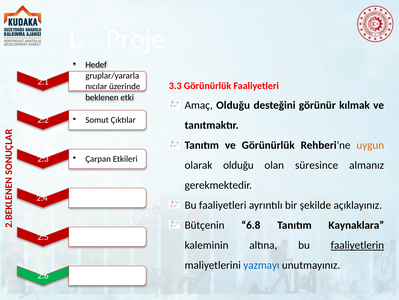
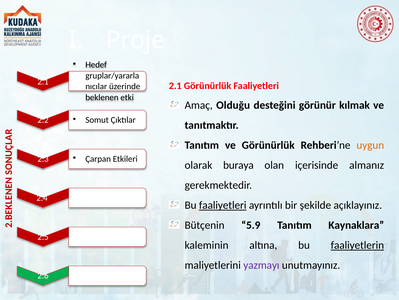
3.3 at (175, 86): 3.3 -> 2.1
olarak olduğu: olduğu -> buraya
süresince: süresince -> içerisinde
faaliyetleri at (223, 205) underline: none -> present
6.8: 6.8 -> 5.9
yazmayı colour: blue -> purple
